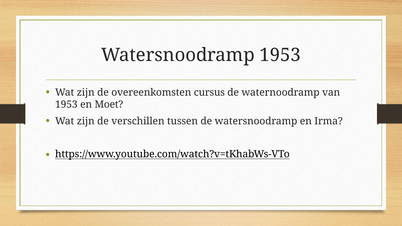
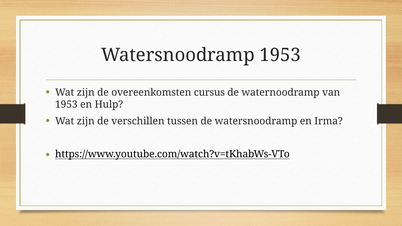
Moet: Moet -> Hulp
